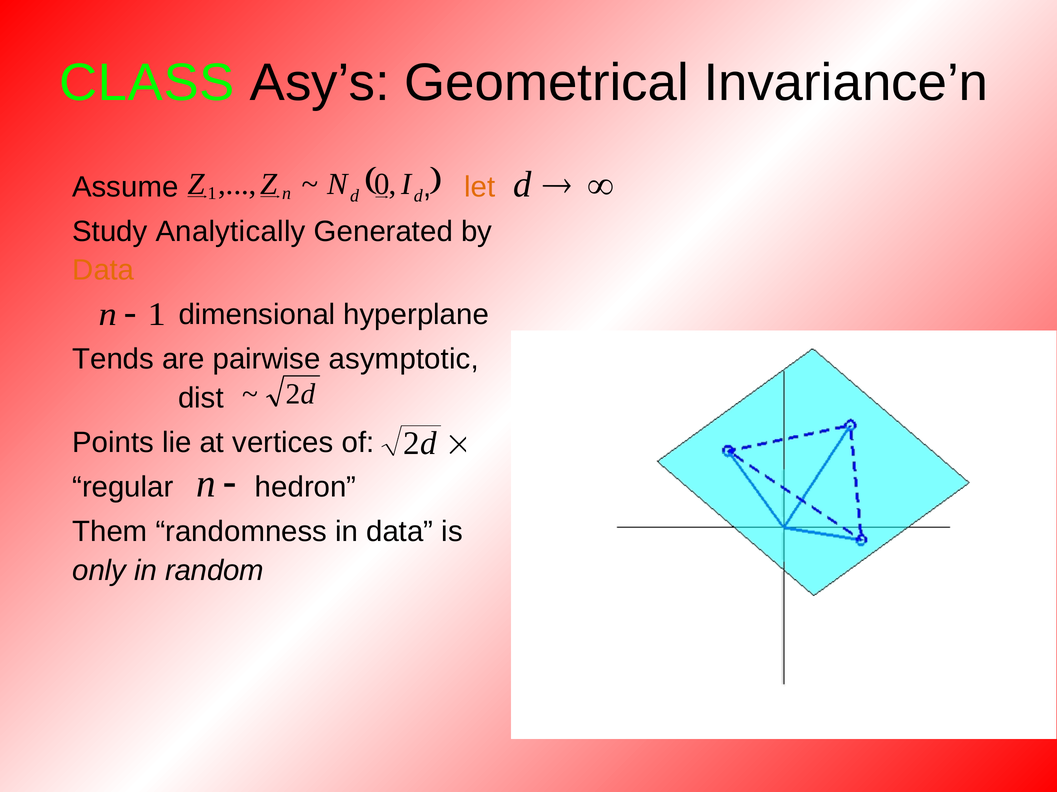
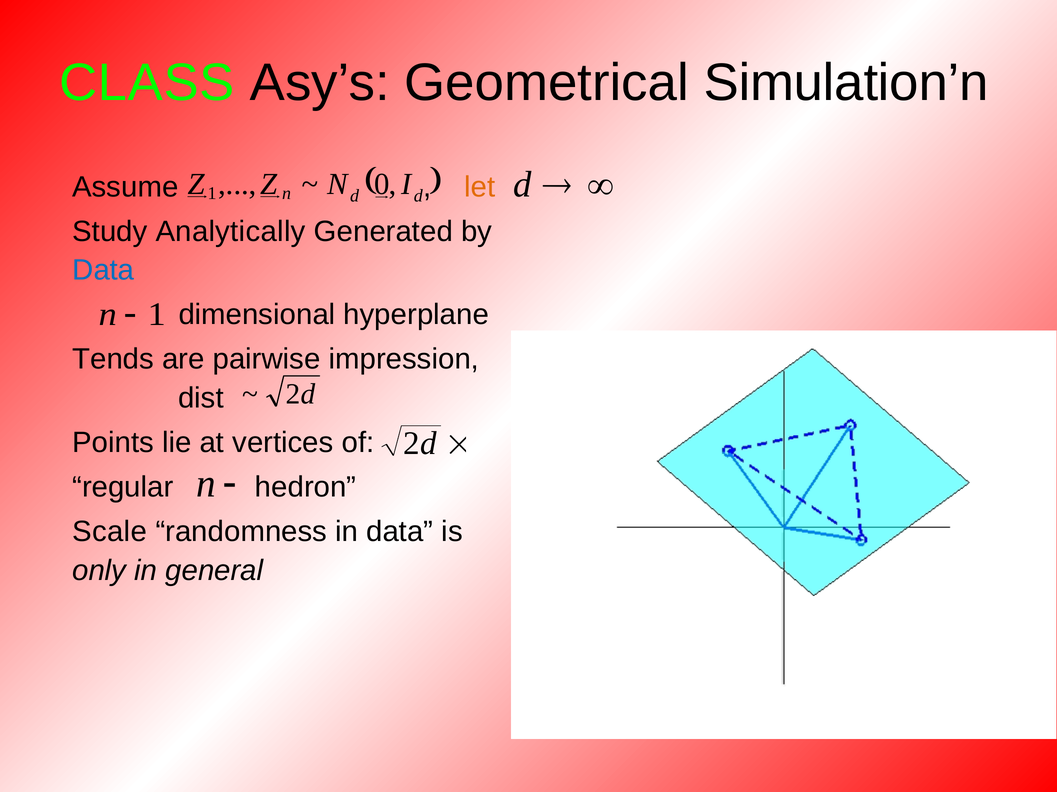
Invariance’n: Invariance’n -> Simulation’n
Data at (103, 270) colour: orange -> blue
asymptotic: asymptotic -> impression
Them: Them -> Scale
random: random -> general
